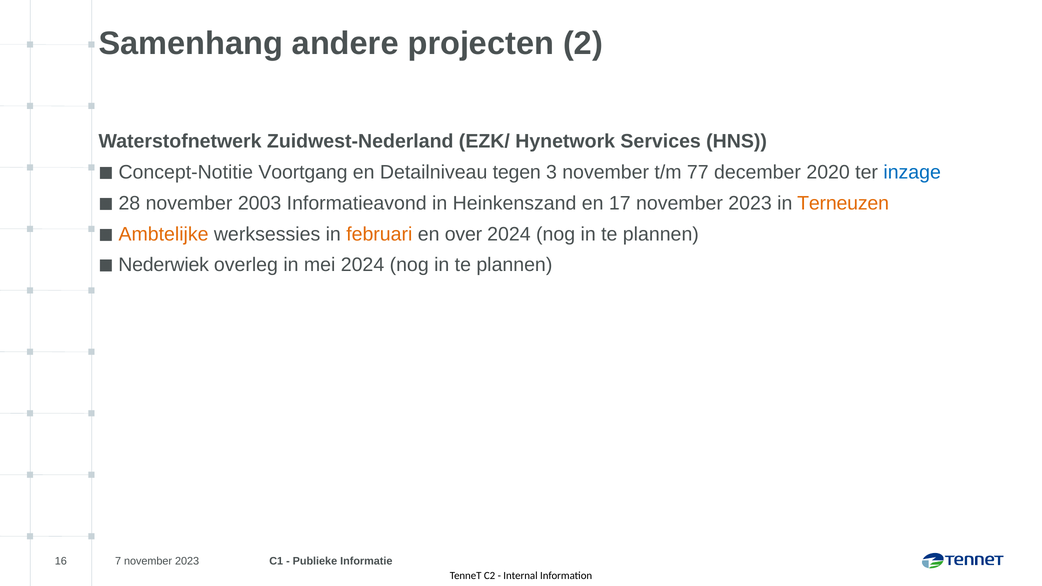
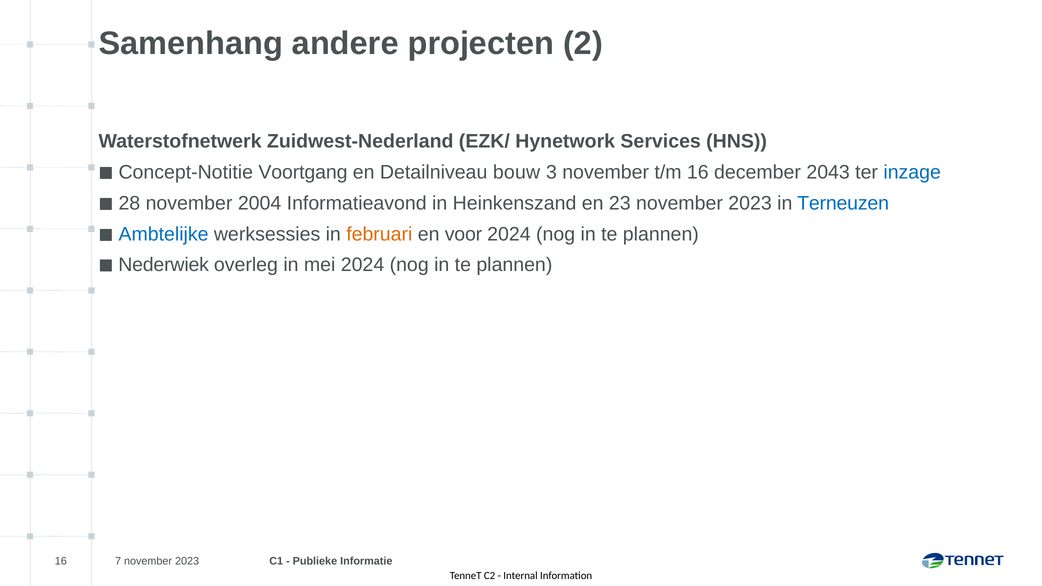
tegen: tegen -> bouw
t/m 77: 77 -> 16
2020: 2020 -> 2043
2003: 2003 -> 2004
17: 17 -> 23
Terneuzen colour: orange -> blue
Ambtelijke colour: orange -> blue
over: over -> voor
